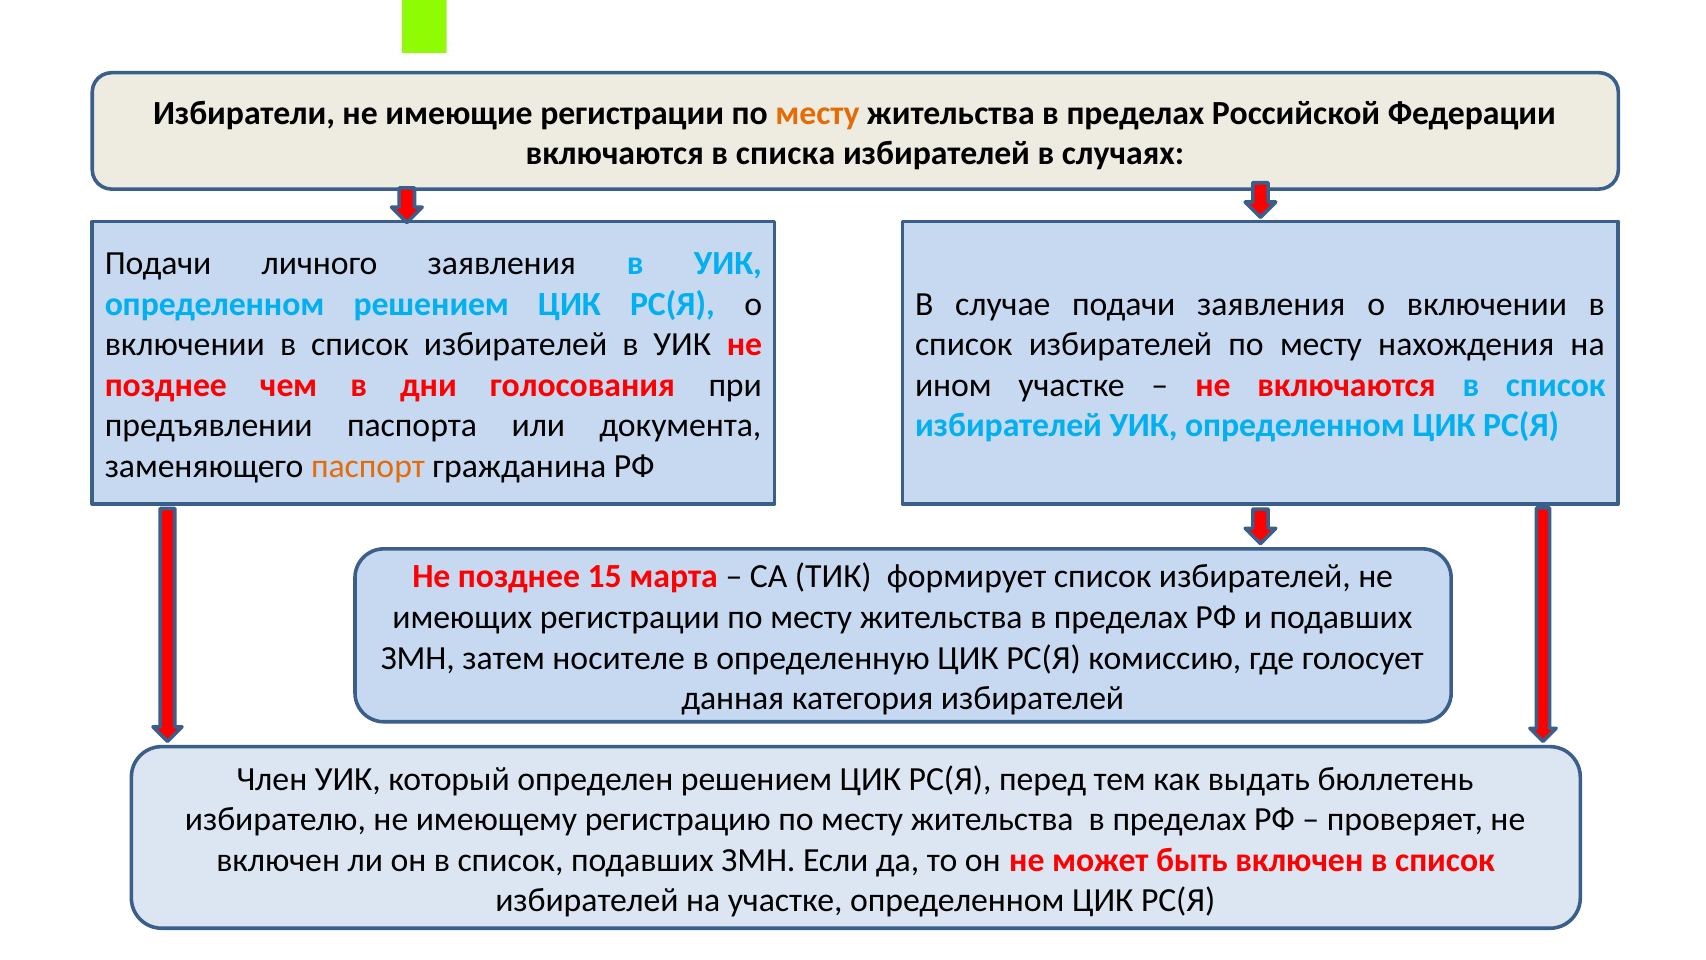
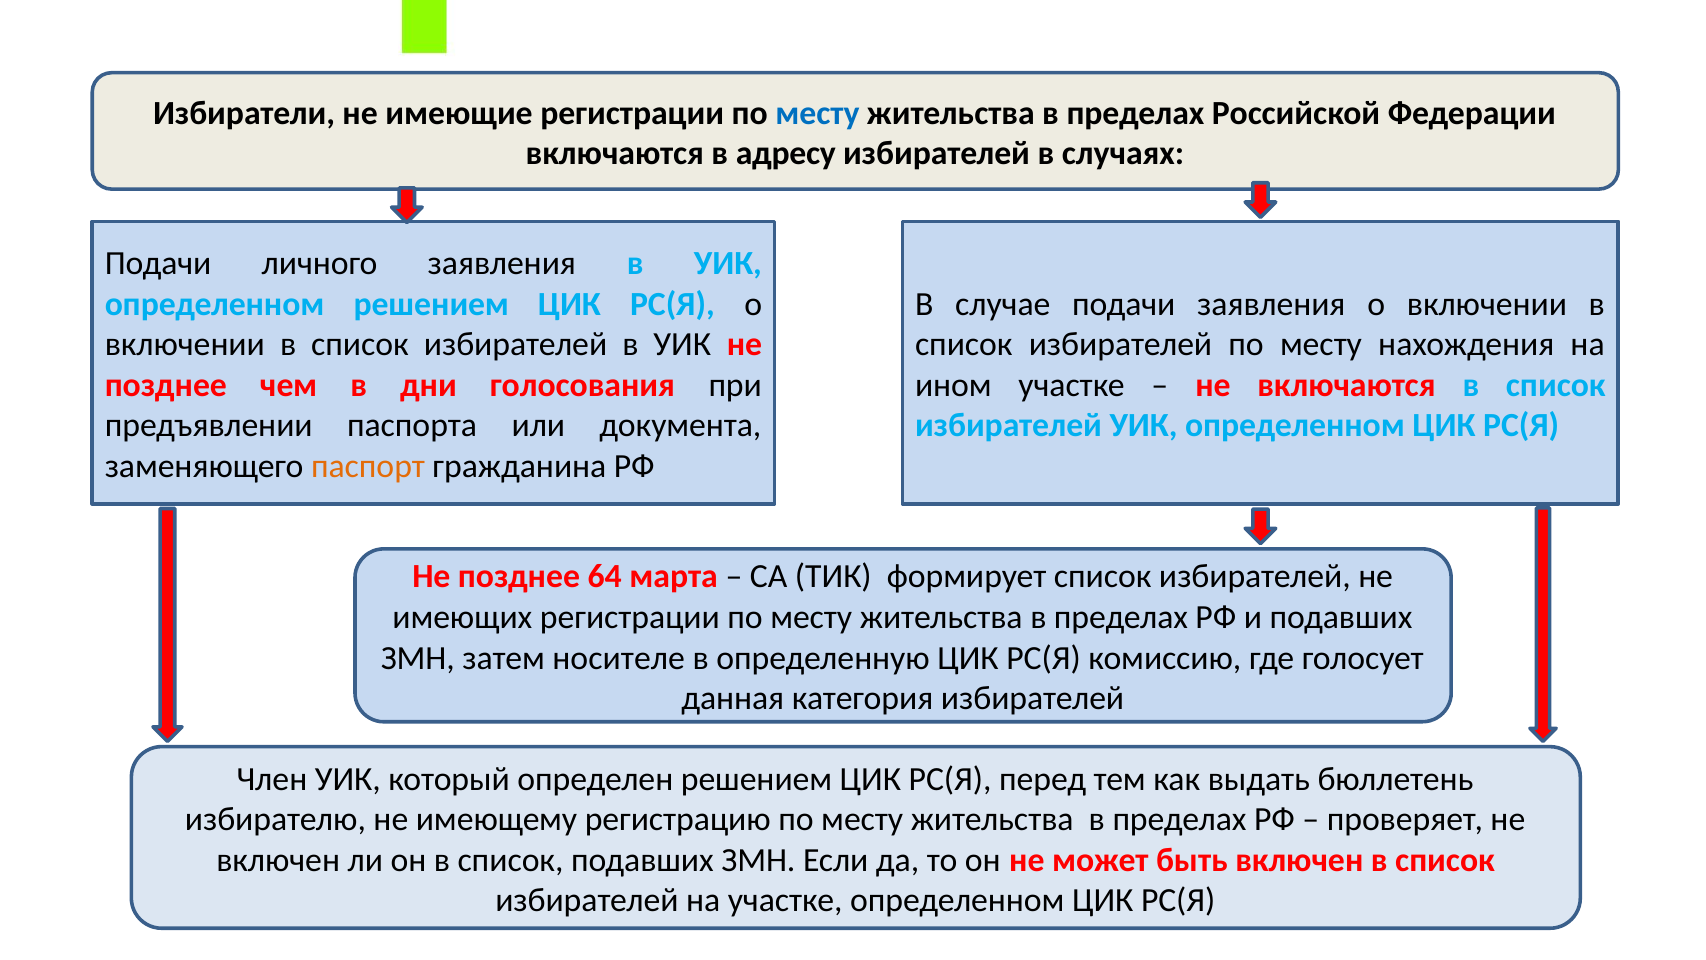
месту at (817, 113) colour: orange -> blue
списка: списка -> адресу
15: 15 -> 64
